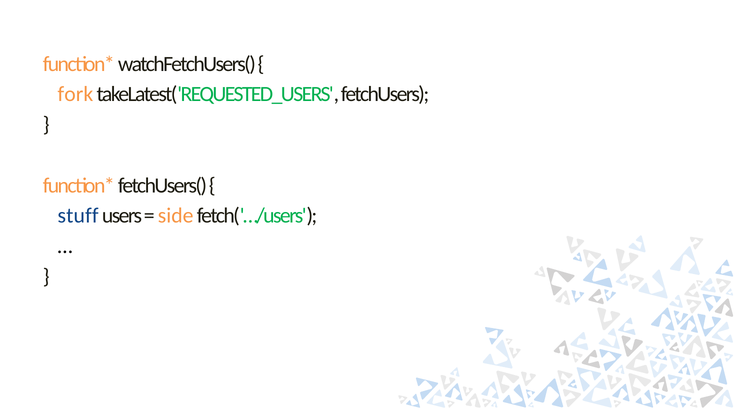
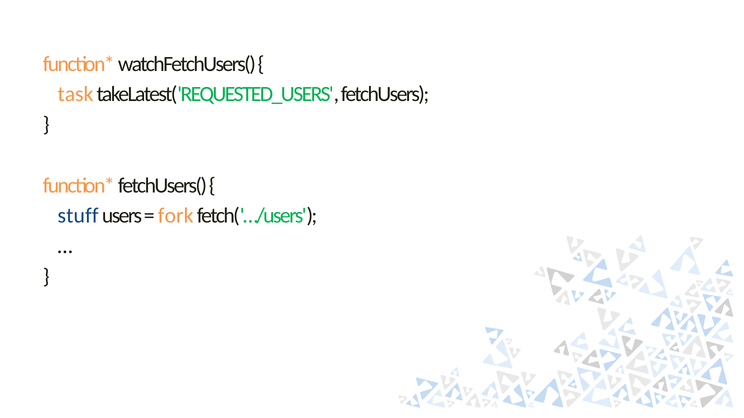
fork: fork -> task
side: side -> fork
